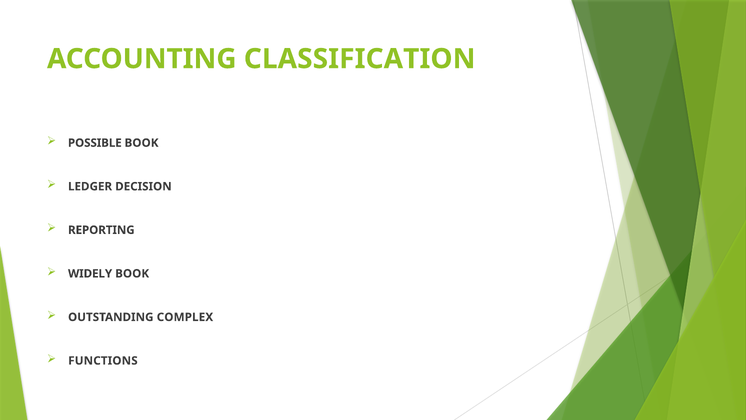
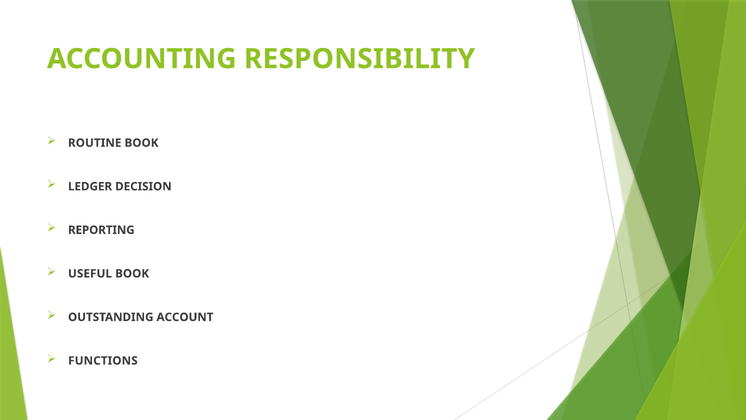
CLASSIFICATION: CLASSIFICATION -> RESPONSIBILITY
POSSIBLE: POSSIBLE -> ROUTINE
WIDELY: WIDELY -> USEFUL
COMPLEX: COMPLEX -> ACCOUNT
